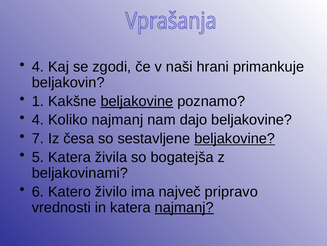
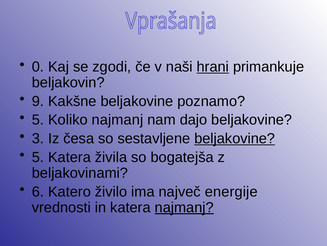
4 at (38, 67): 4 -> 0
hrani underline: none -> present
1: 1 -> 9
beljakovine at (137, 101) underline: present -> none
4 at (38, 120): 4 -> 5
7: 7 -> 3
pripravo: pripravo -> energije
